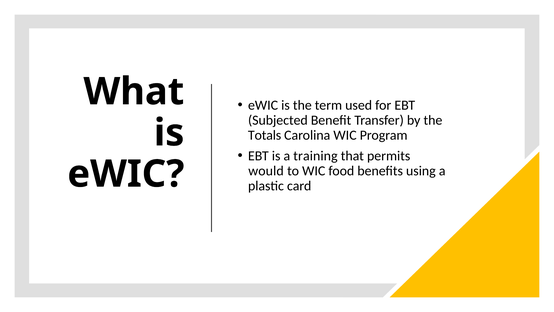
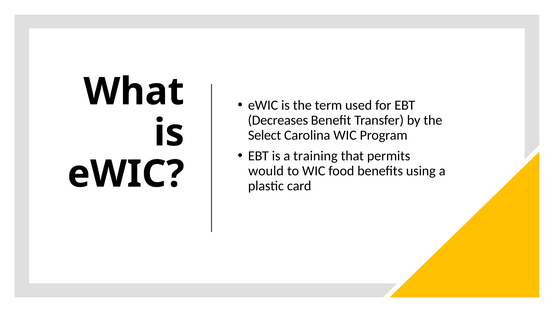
Subjected: Subjected -> Decreases
Totals: Totals -> Select
